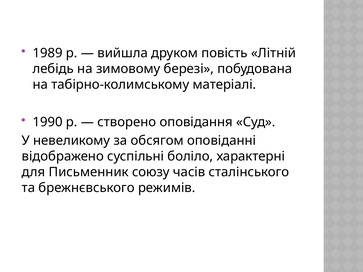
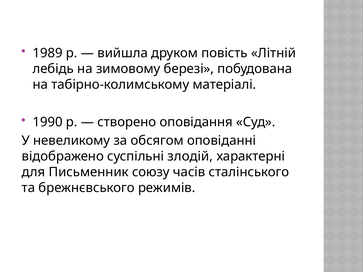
боліло: боліло -> злодій
